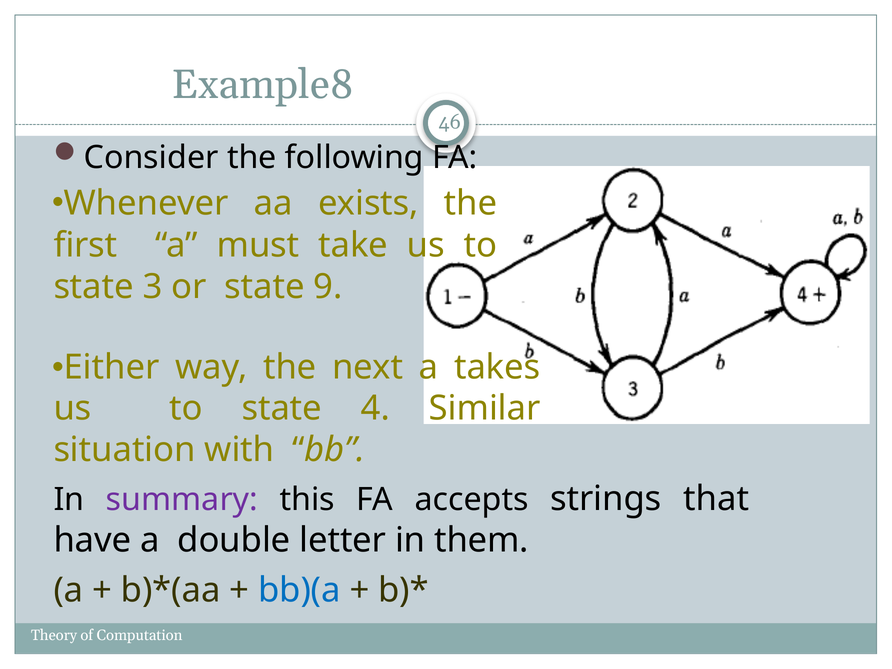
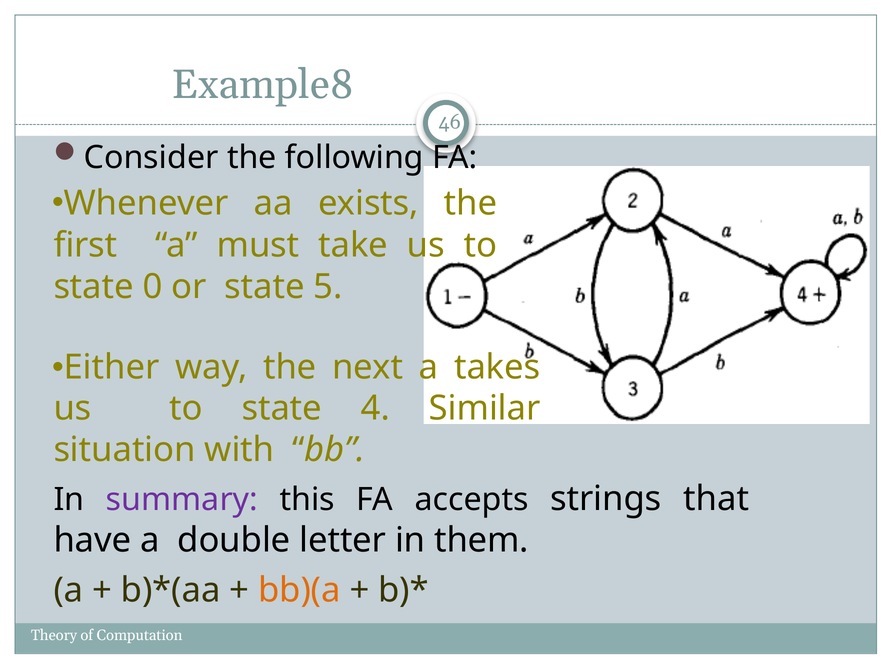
3: 3 -> 0
9: 9 -> 5
bb)(a colour: blue -> orange
